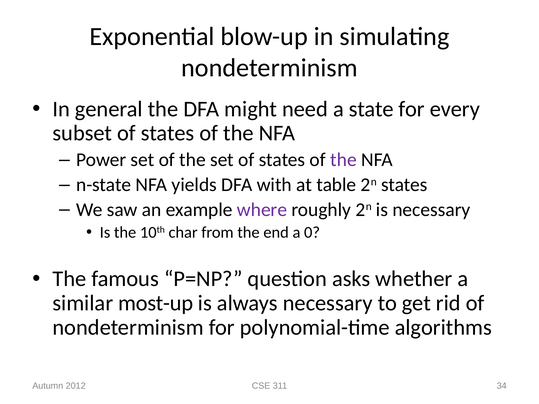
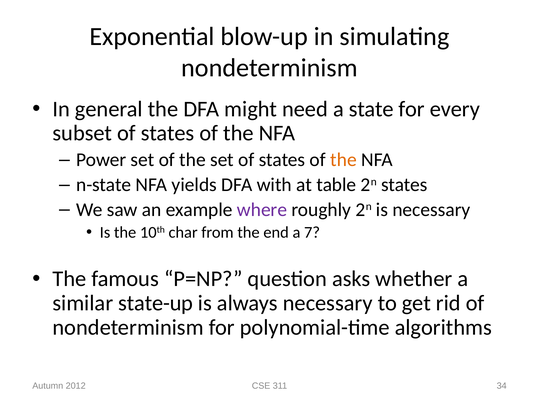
the at (344, 160) colour: purple -> orange
0: 0 -> 7
most-up: most-up -> state-up
